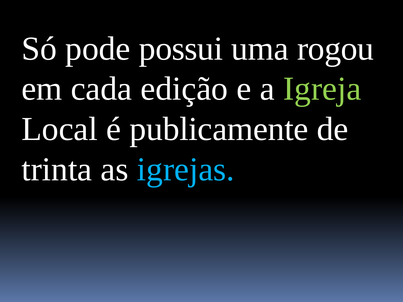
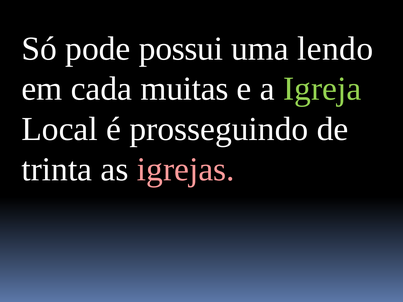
rogou: rogou -> lendo
edição: edição -> muitas
publicamente: publicamente -> prosseguindo
igrejas colour: light blue -> pink
